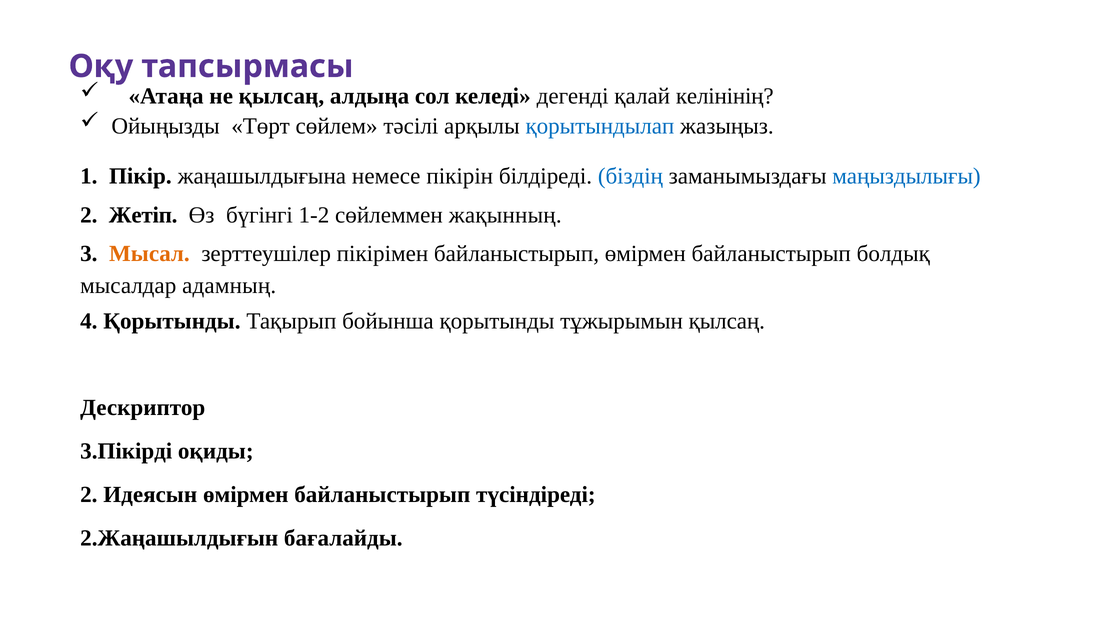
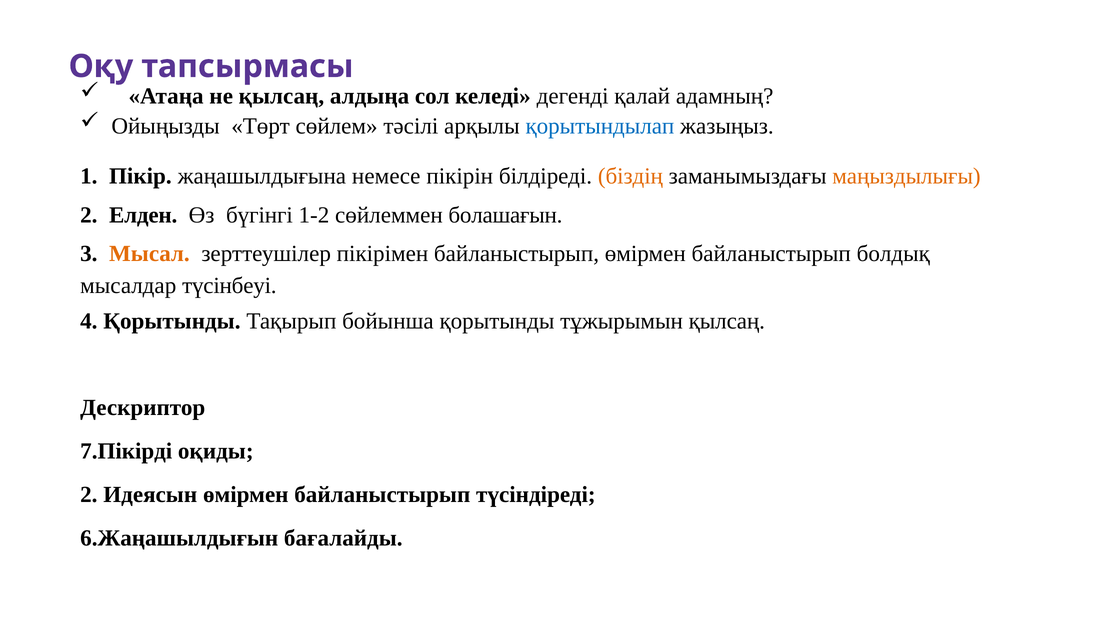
келінінің: келінінің -> адамның
біздің colour: blue -> orange
маңыздылығы colour: blue -> orange
Жетіп: Жетіп -> Елден
жақынның: жақынның -> болашағын
адамның: адамның -> түсінбеуі
3.Пікірді: 3.Пікірді -> 7.Пікірді
2.Жаңашылдығын: 2.Жаңашылдығын -> 6.Жаңашылдығын
